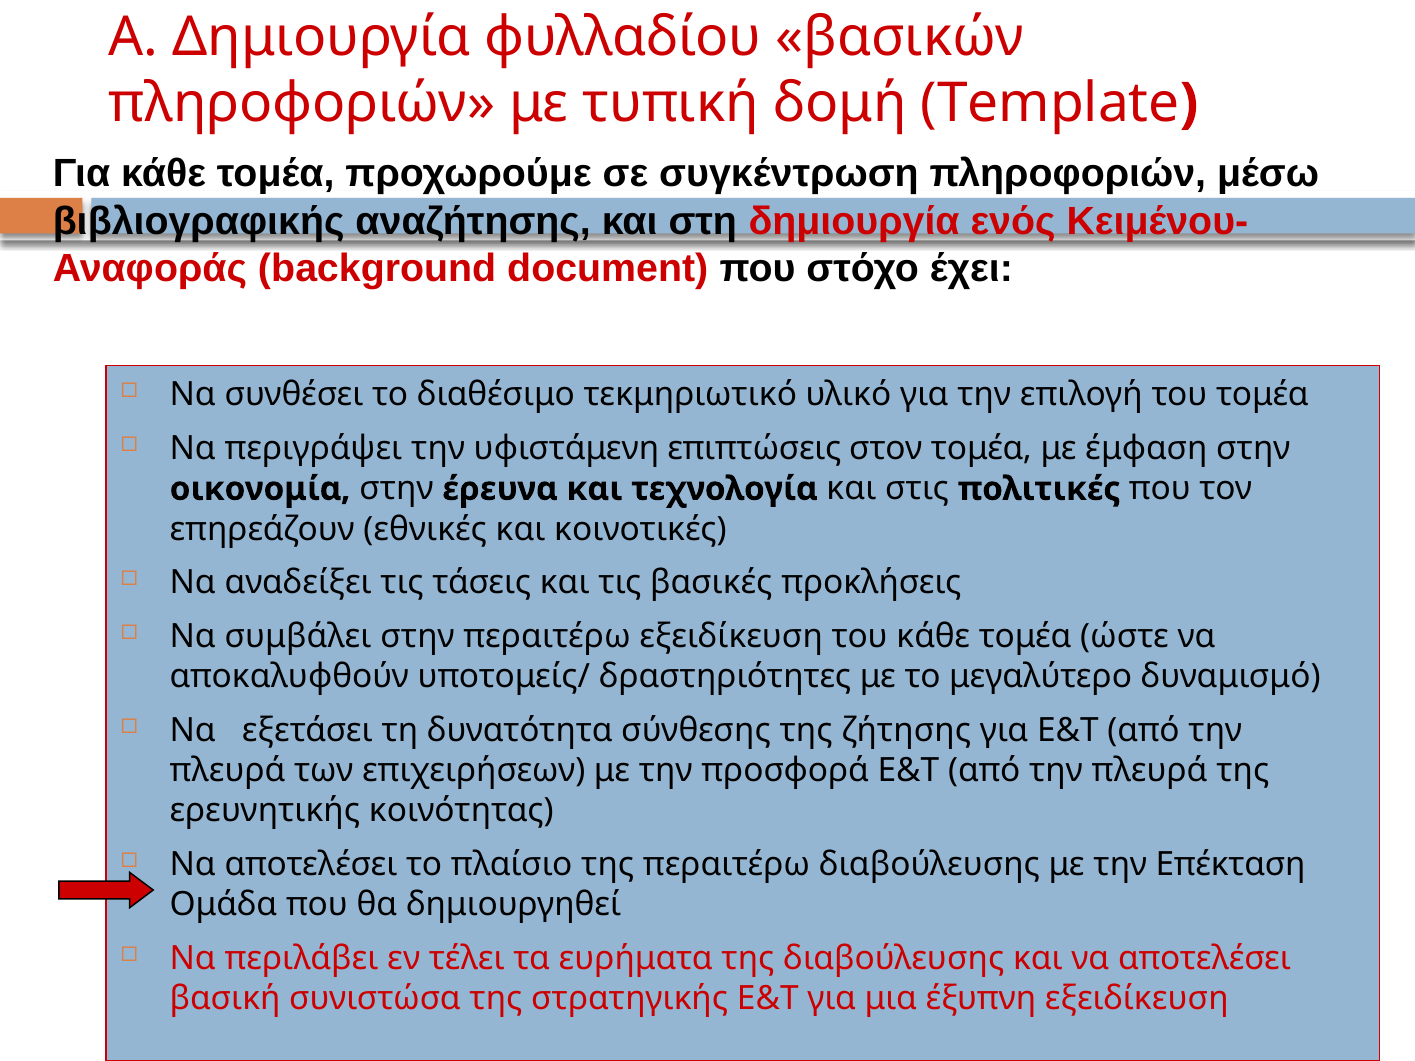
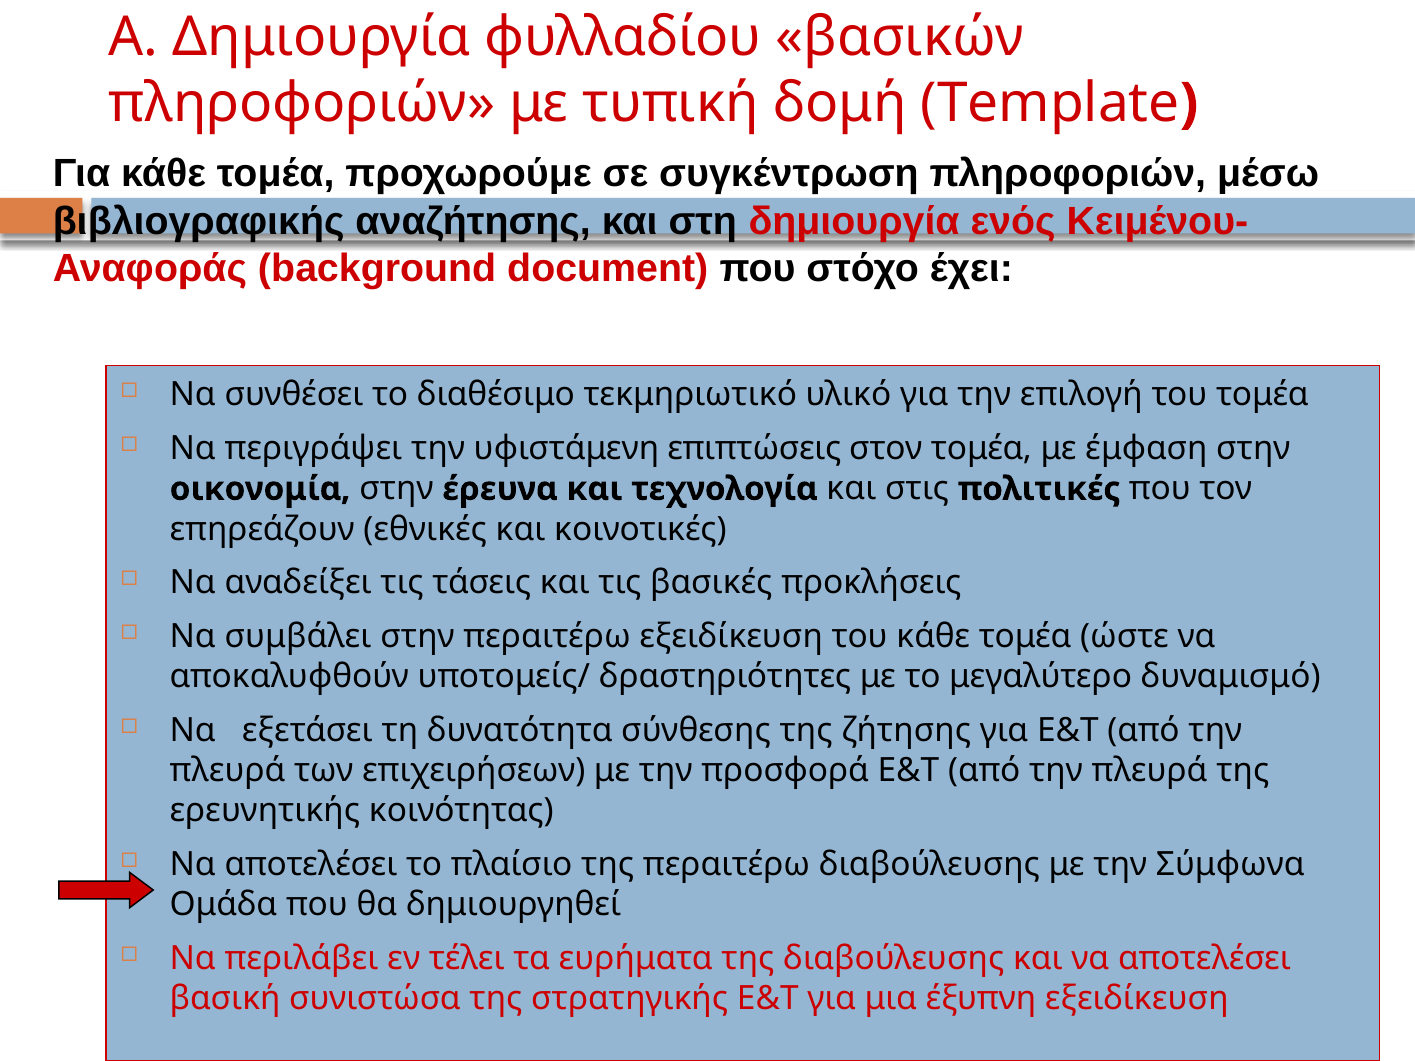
Επέκταση: Επέκταση -> Σύμφωνα
